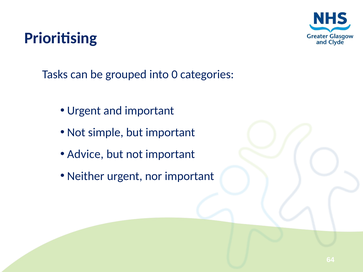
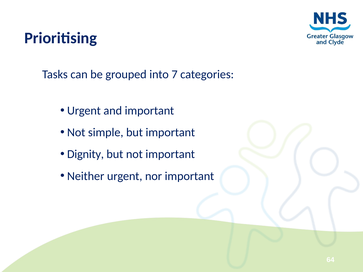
0: 0 -> 7
Advice: Advice -> Dignity
